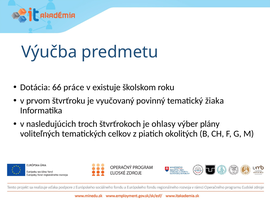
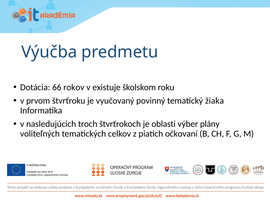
práce: práce -> rokov
ohlasy: ohlasy -> oblasti
okolitých: okolitých -> očkovaní
